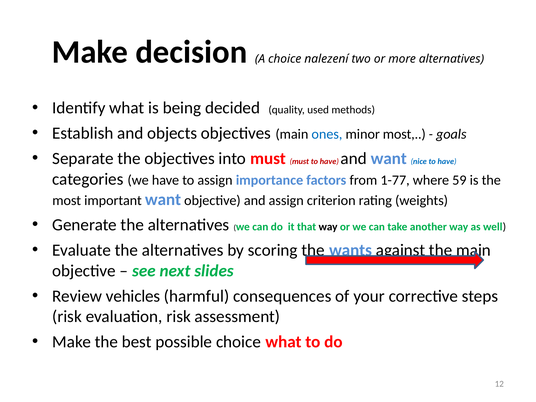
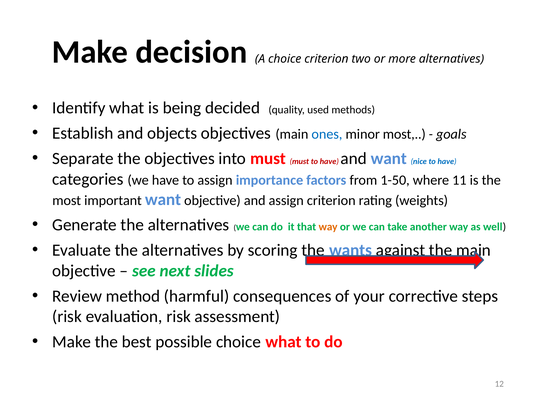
choice nalezení: nalezení -> criterion
1-77: 1-77 -> 1-50
59: 59 -> 11
way at (328, 227) colour: black -> orange
vehicles: vehicles -> method
